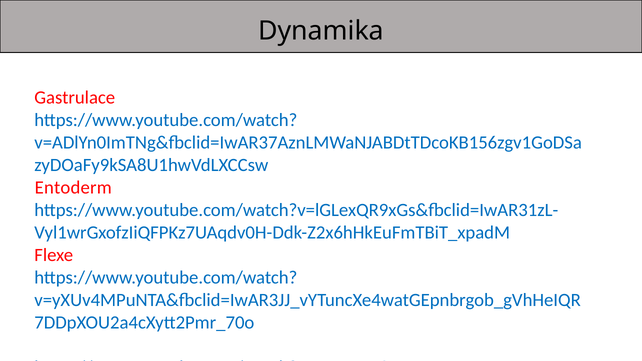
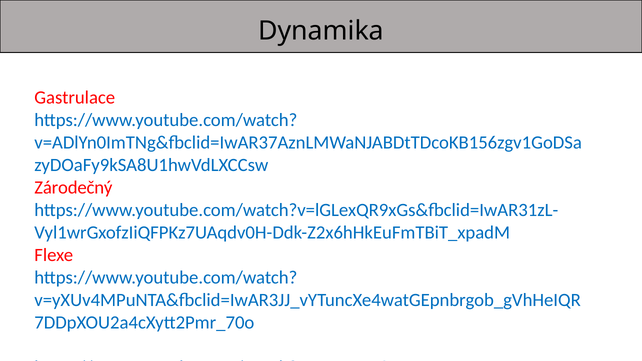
Entoderm: Entoderm -> Zárodečný
